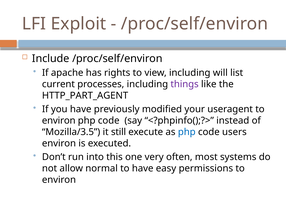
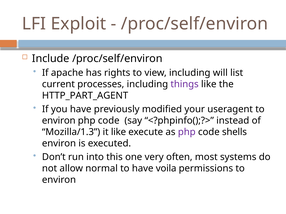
Mozilla/3.5: Mozilla/3.5 -> Mozilla/1.3
it still: still -> like
php at (187, 132) colour: blue -> purple
users: users -> shells
easy: easy -> voila
